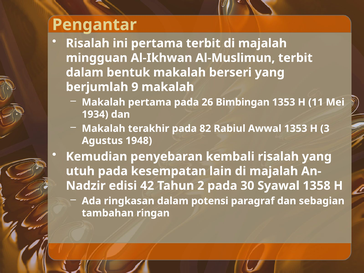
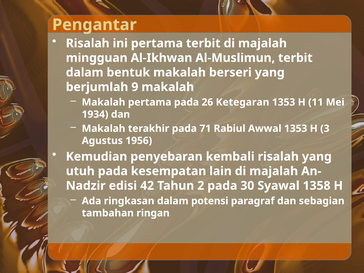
Bimbingan: Bimbingan -> Ketegaran
82: 82 -> 71
1948: 1948 -> 1956
